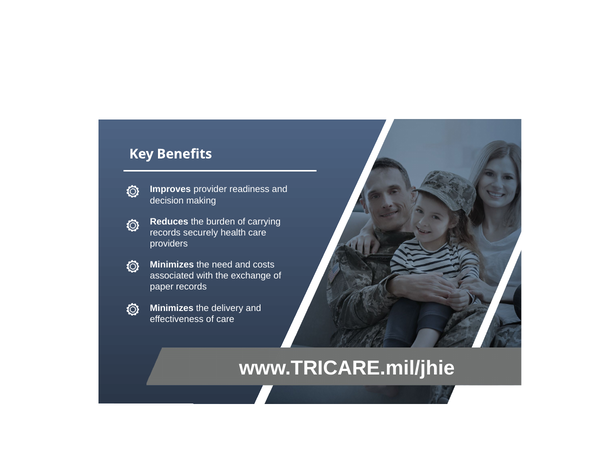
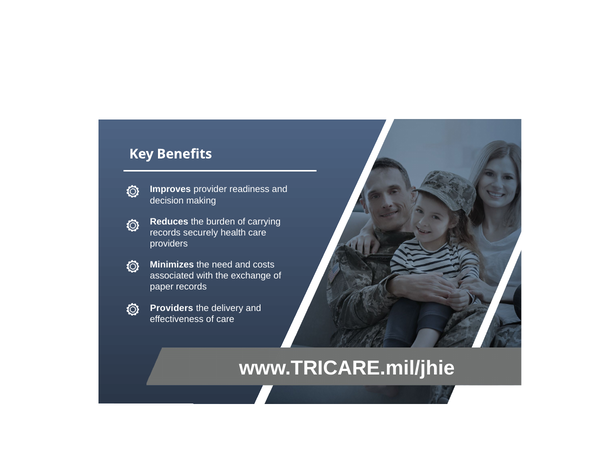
Minimizes at (172, 308): Minimizes -> Providers
